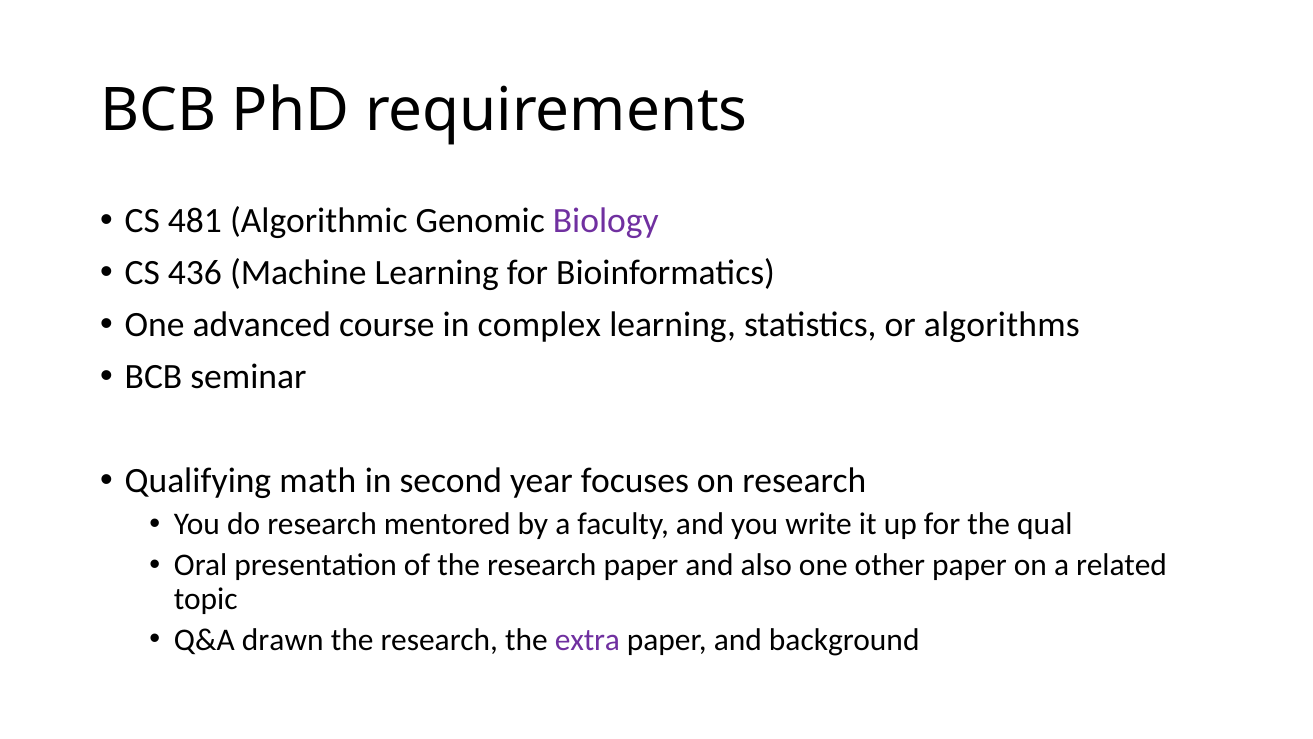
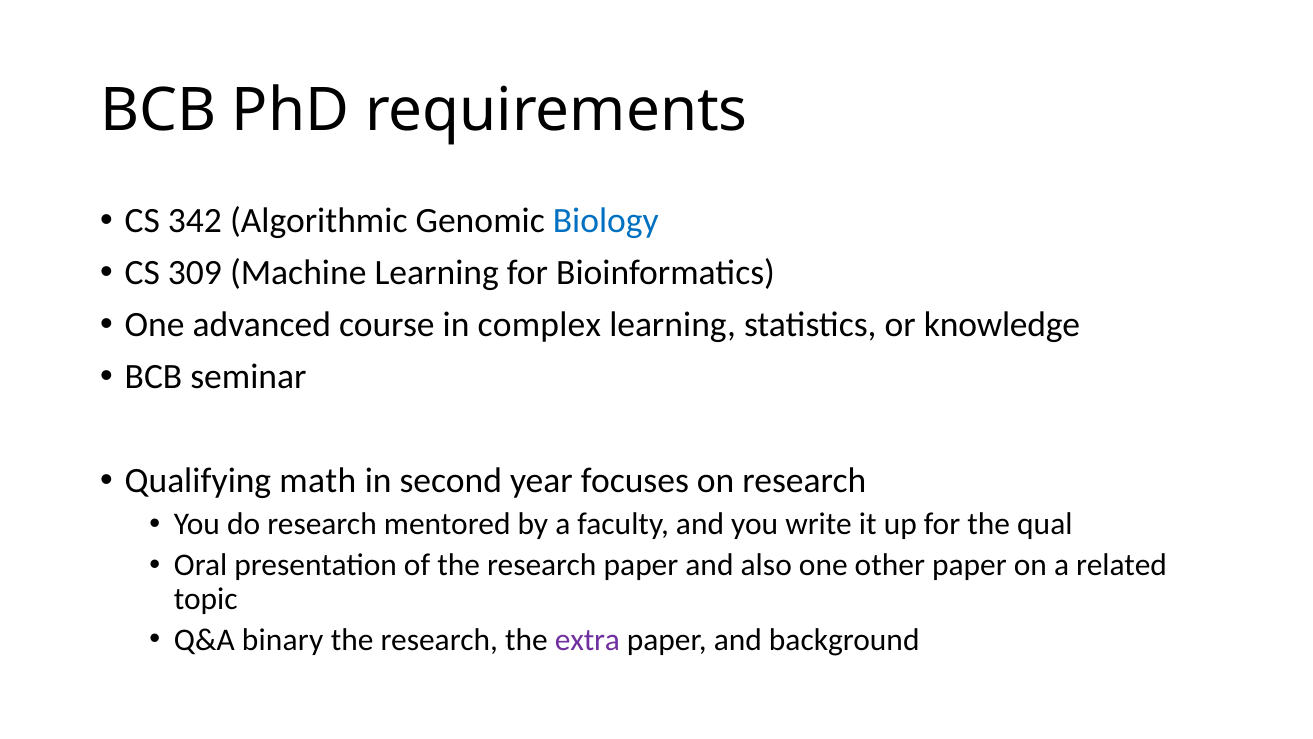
481: 481 -> 342
Biology colour: purple -> blue
436: 436 -> 309
algorithms: algorithms -> knowledge
drawn: drawn -> binary
